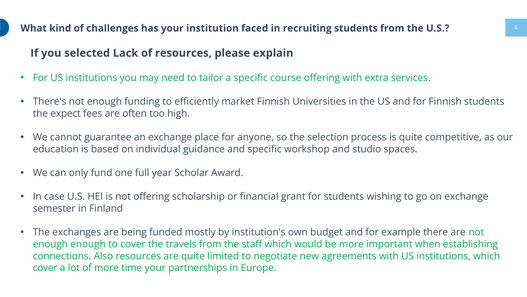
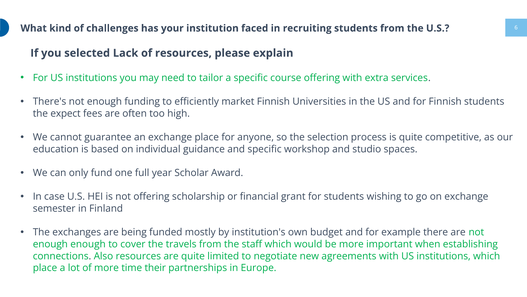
cover at (45, 267): cover -> place
time your: your -> their
